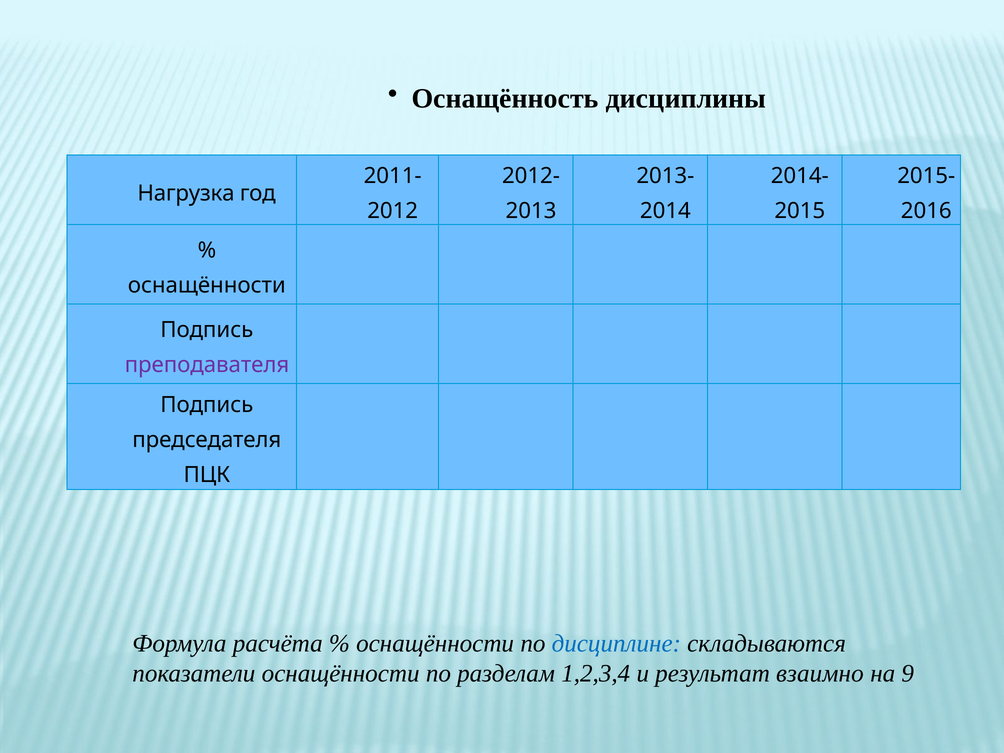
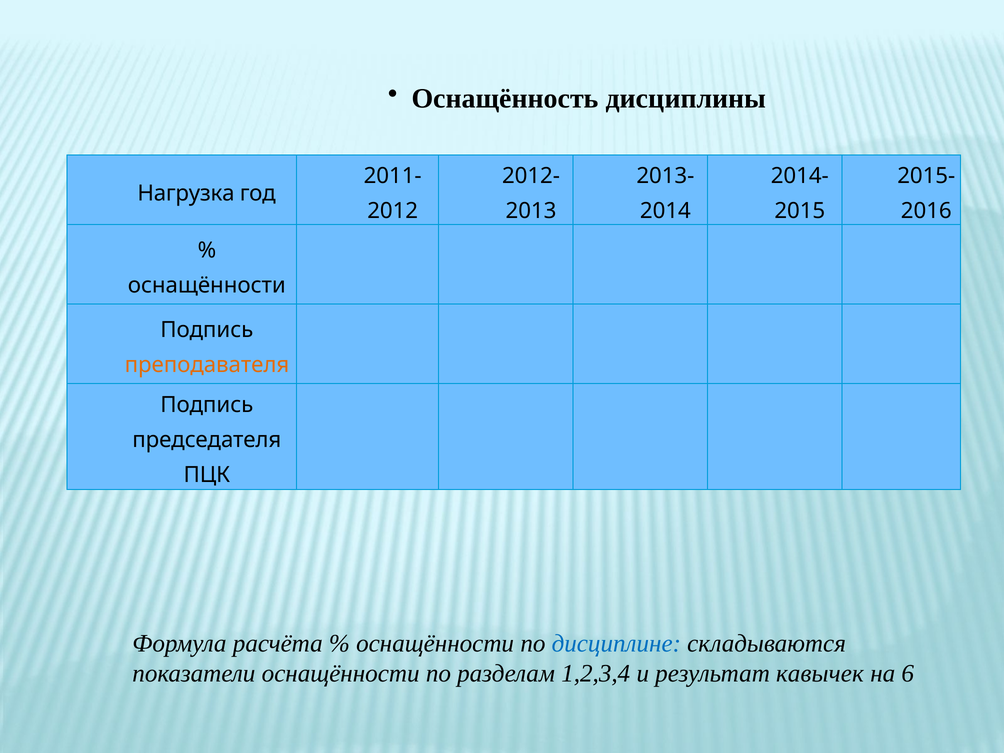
преподавателя colour: purple -> orange
взаимно: взаимно -> кавычек
9: 9 -> 6
